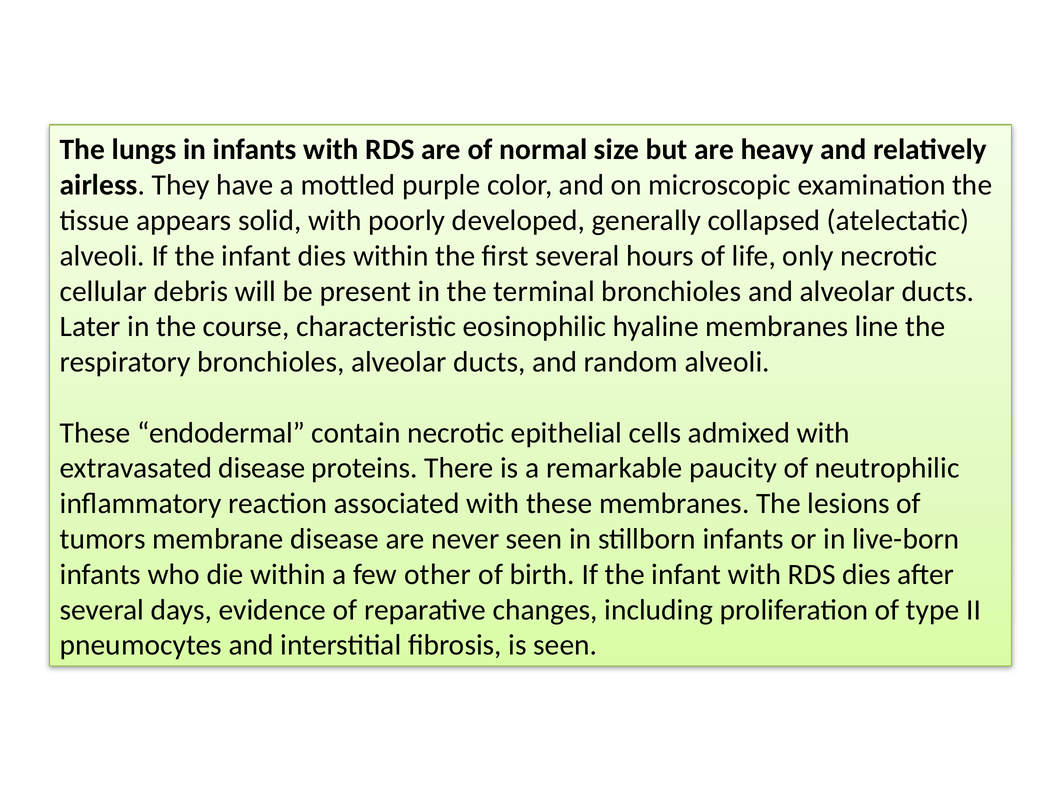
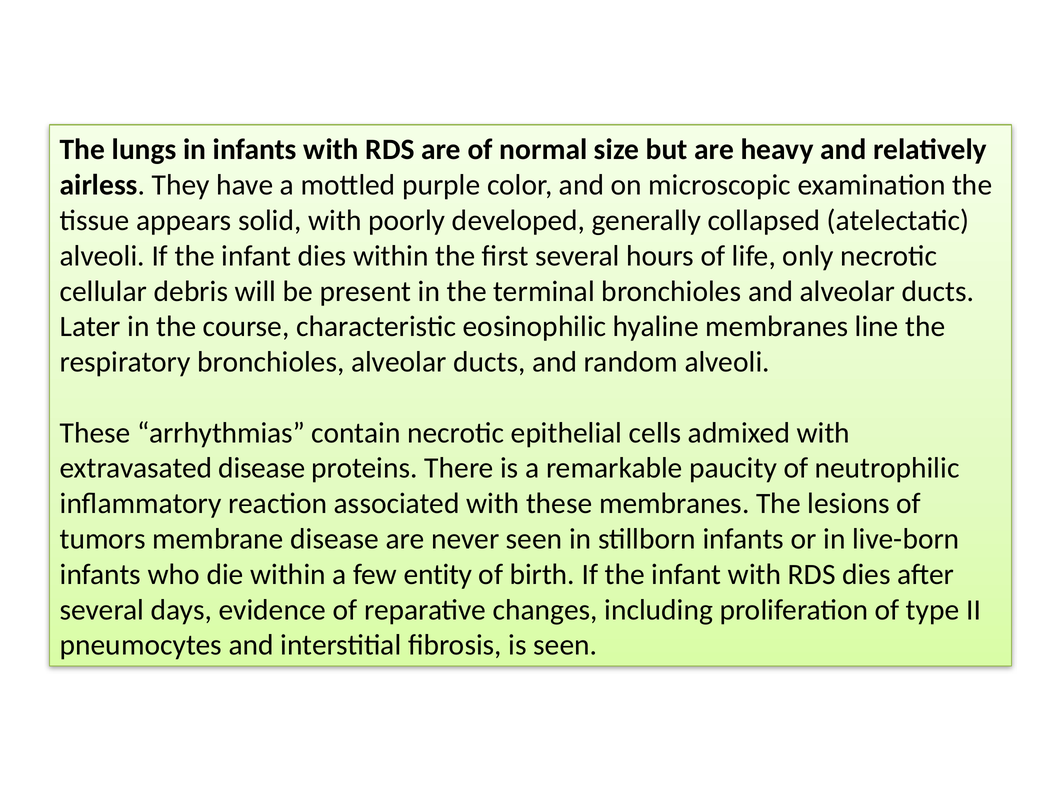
endodermal: endodermal -> arrhythmias
other: other -> entity
